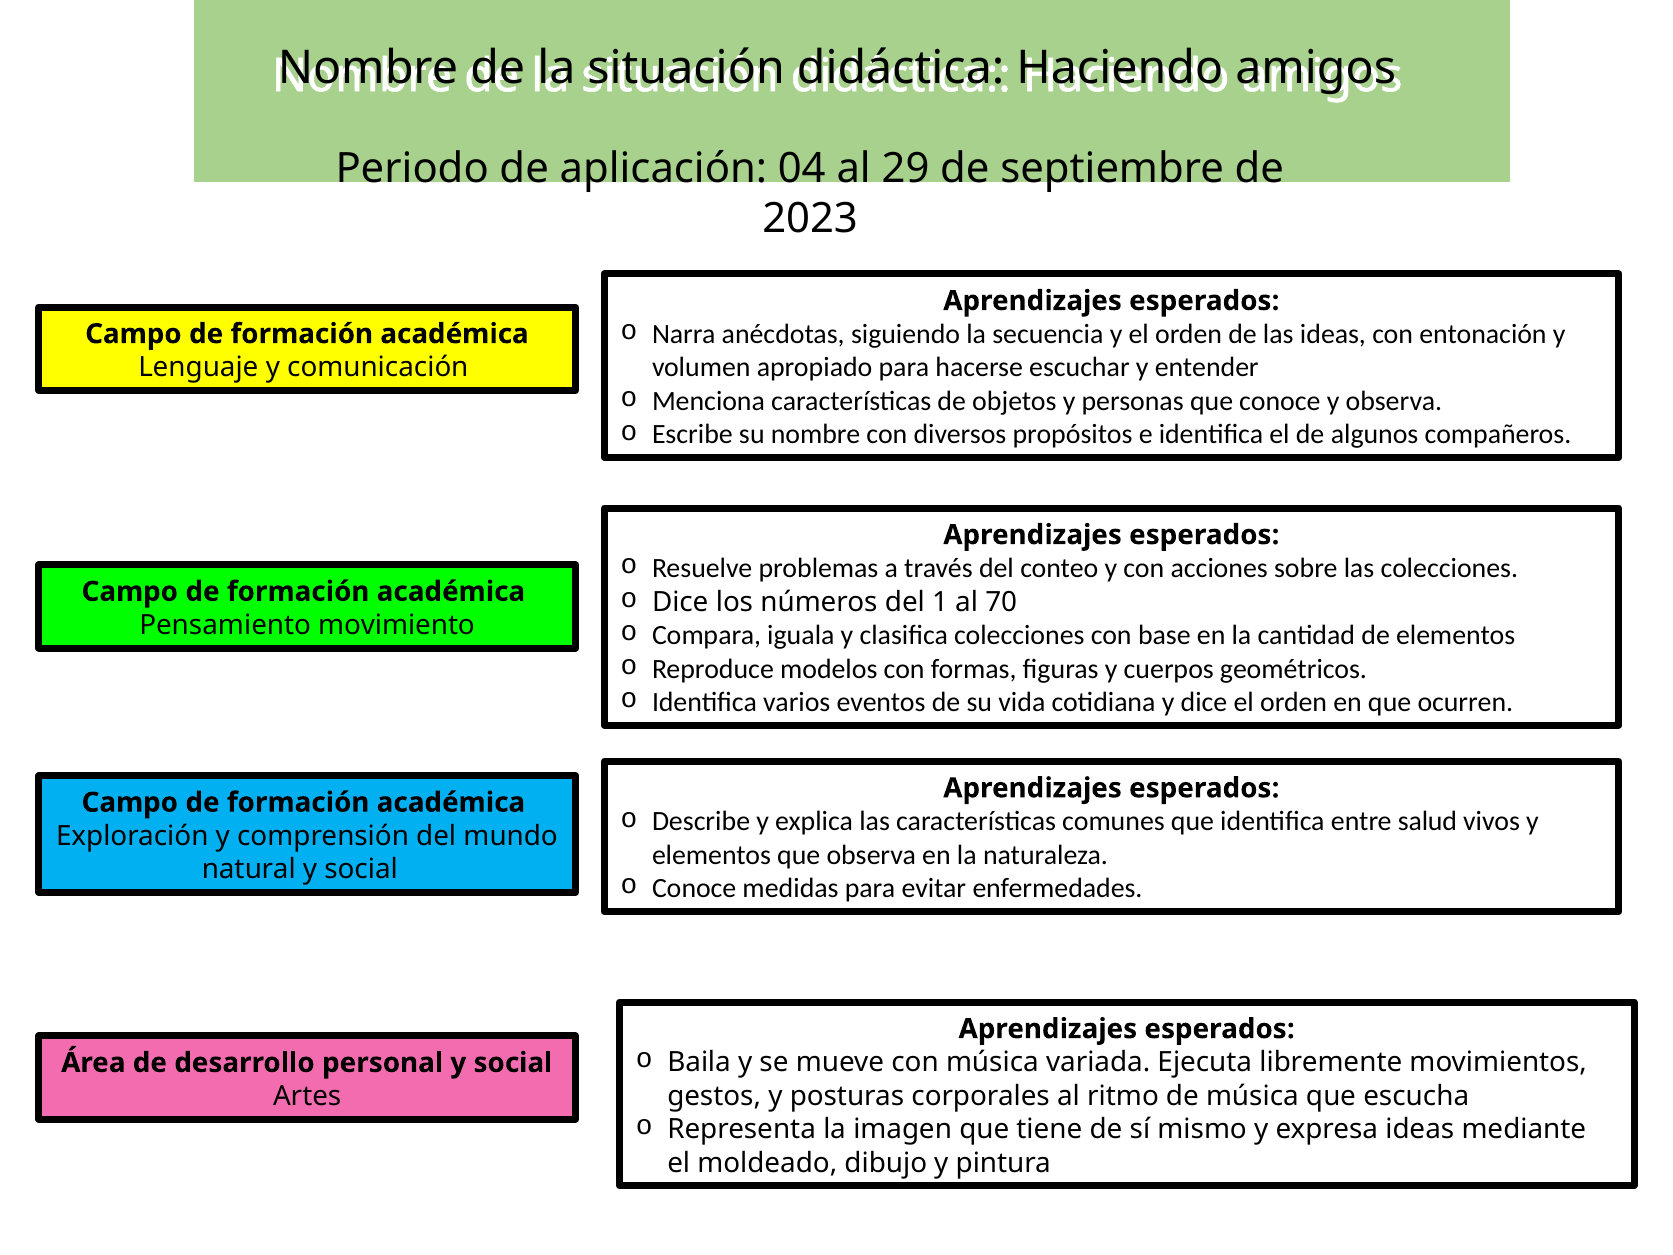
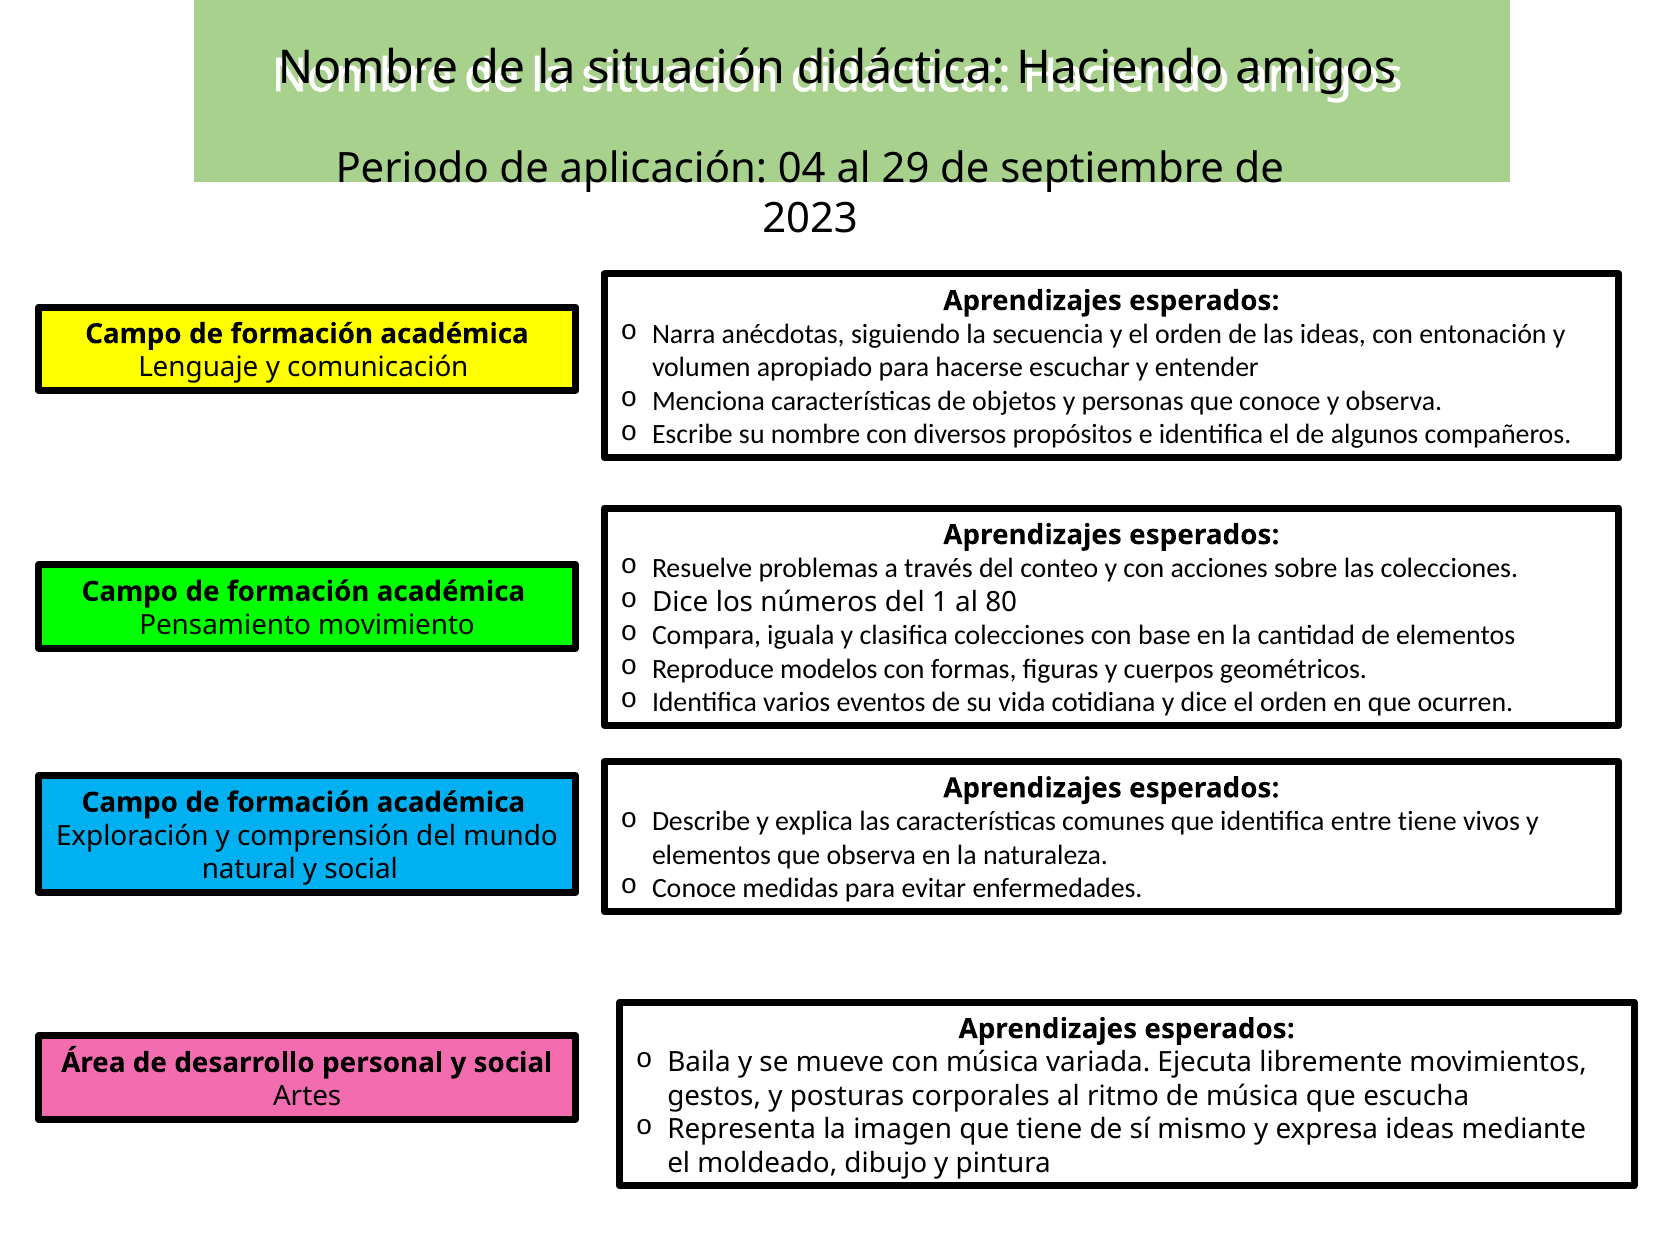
70: 70 -> 80
entre salud: salud -> tiene
